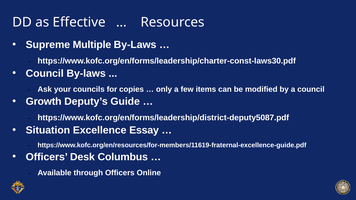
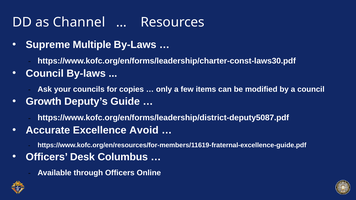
Effective: Effective -> Channel
Situation: Situation -> Accurate
Essay: Essay -> Avoid
